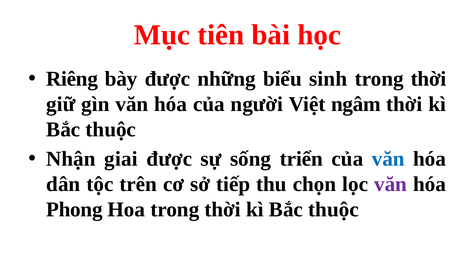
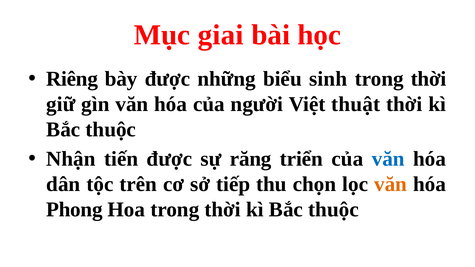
tiên: tiên -> giai
ngâm: ngâm -> thuật
giai: giai -> tiến
sống: sống -> răng
văn at (391, 184) colour: purple -> orange
